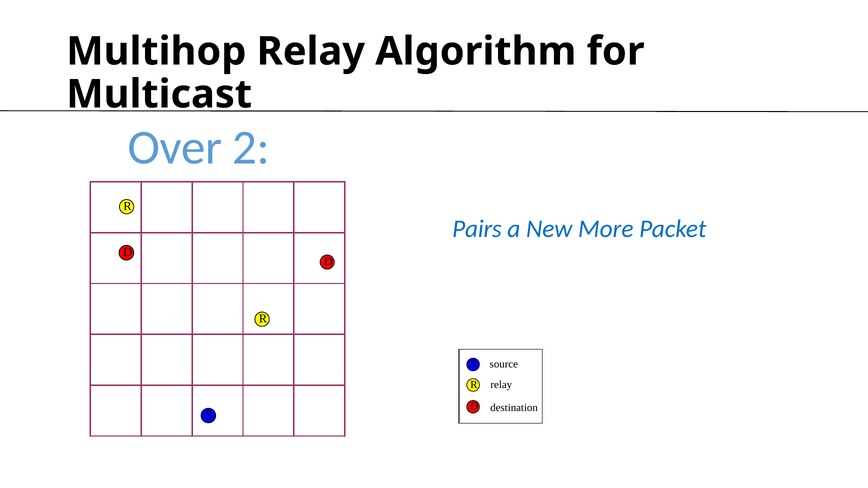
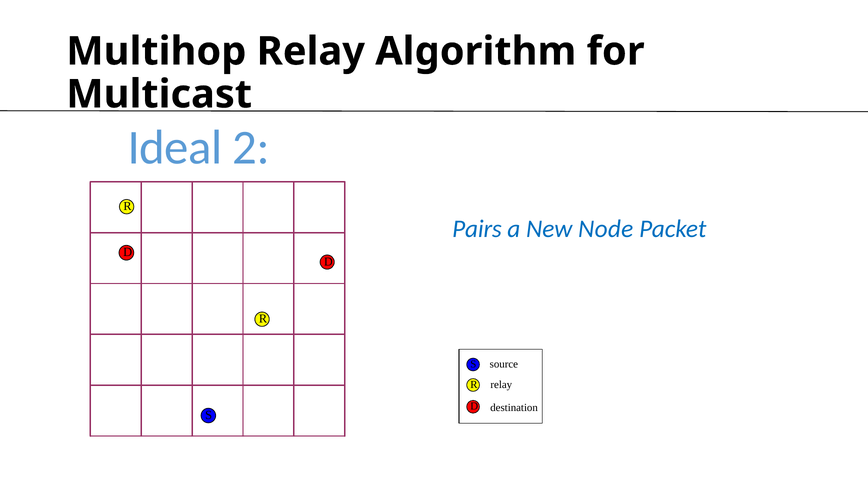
Over: Over -> Ideal
More: More -> Node
